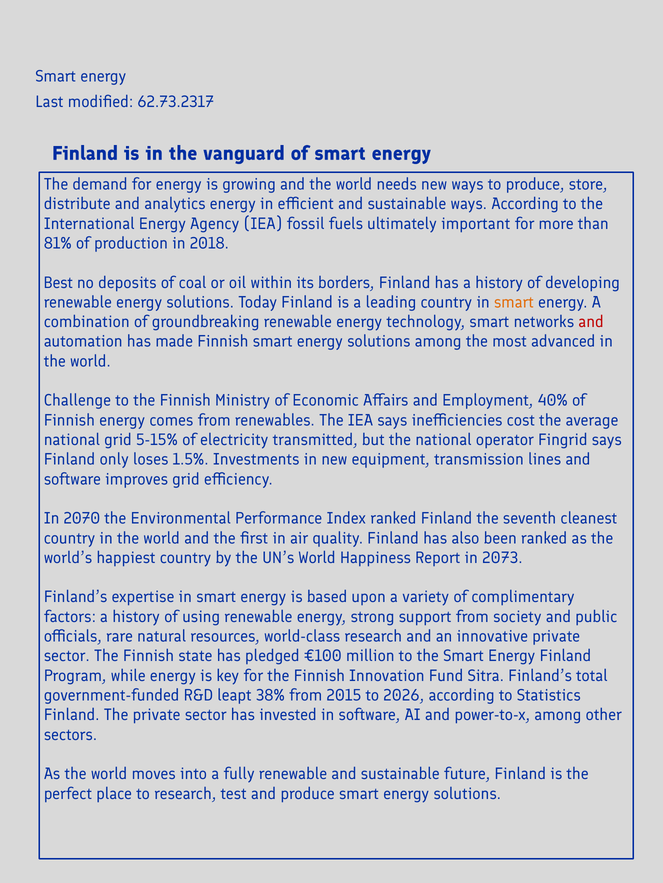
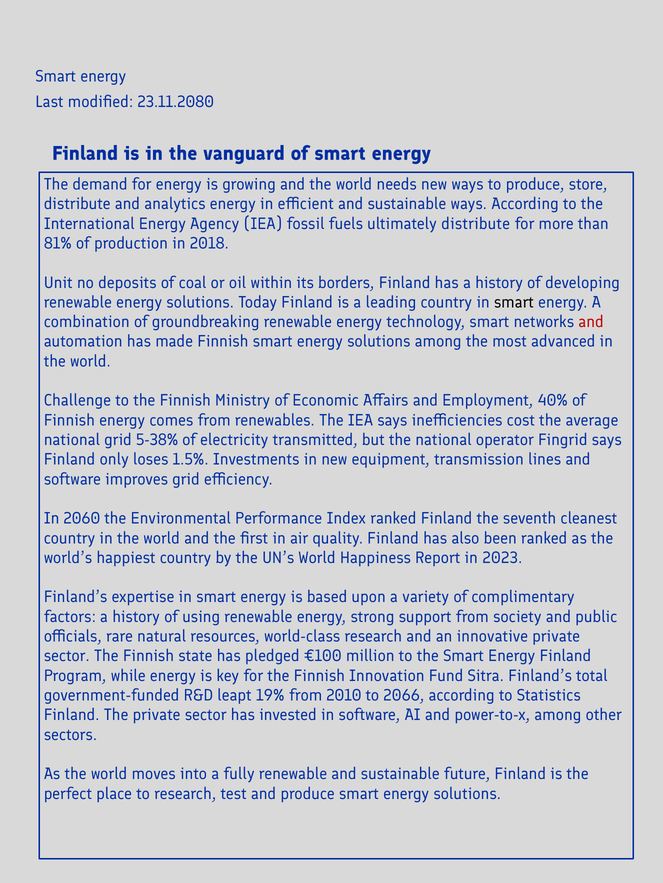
62.73.2317: 62.73.2317 -> 23.11.2080
ultimately important: important -> distribute
Best: Best -> Unit
smart at (514, 303) colour: orange -> black
5-15%: 5-15% -> 5-38%
2070: 2070 -> 2060
2073: 2073 -> 2023
38%: 38% -> 19%
2015: 2015 -> 2010
2026: 2026 -> 2066
